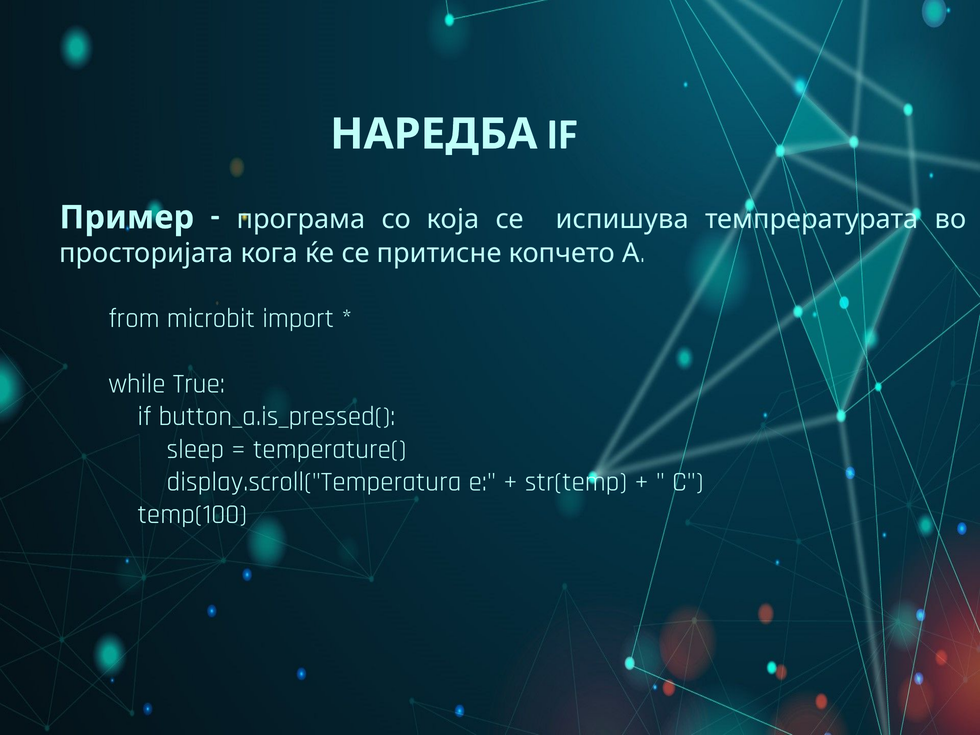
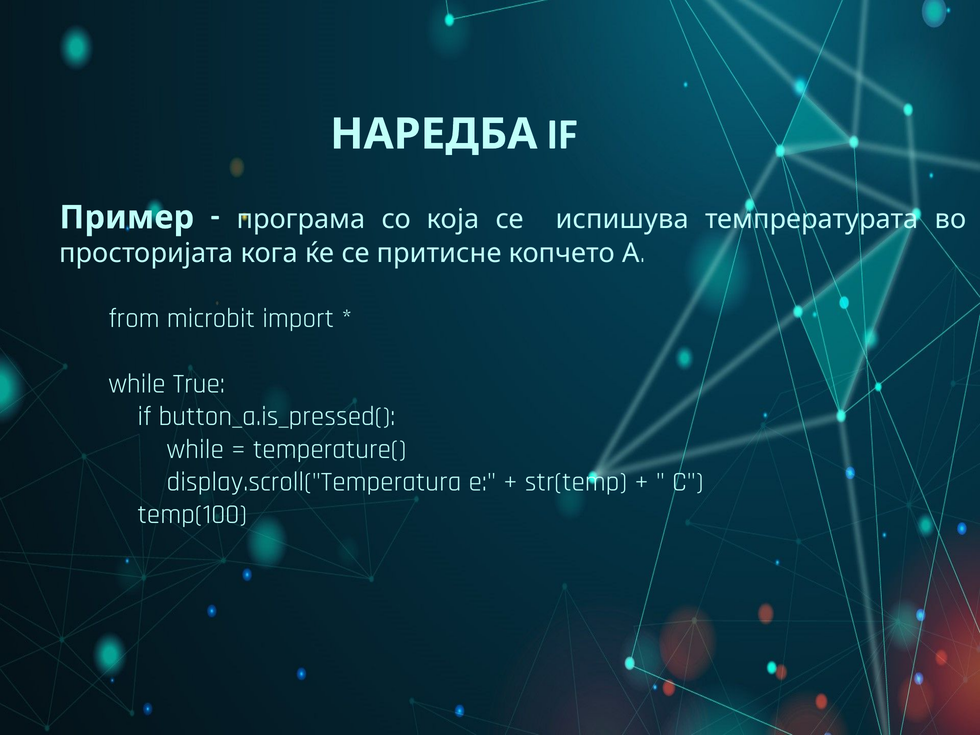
sleep at (195, 449): sleep -> while
